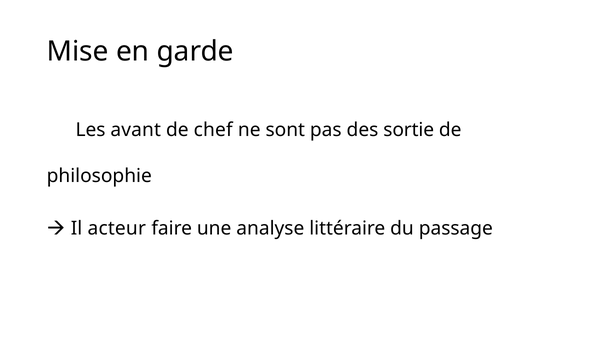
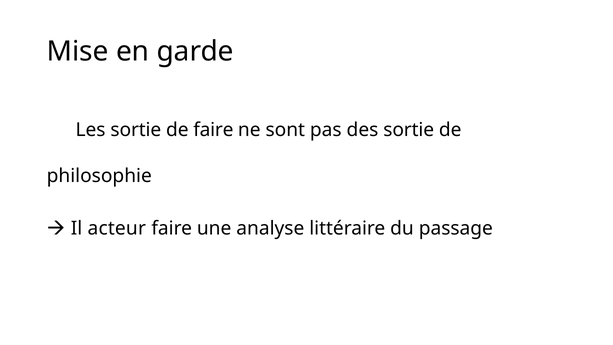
Les avant: avant -> sortie
de chef: chef -> faire
